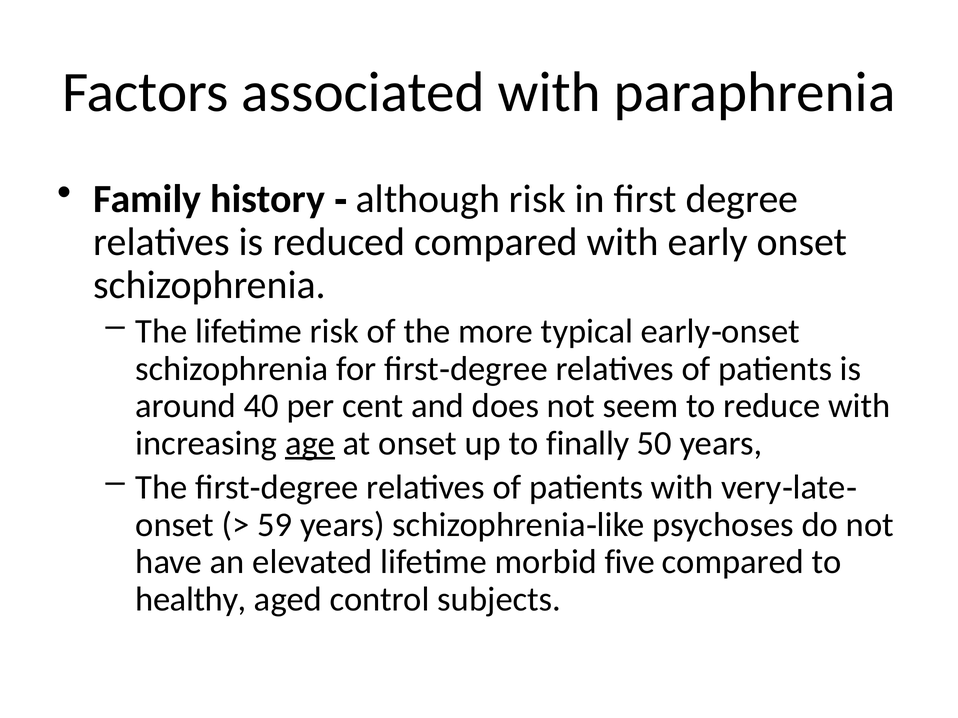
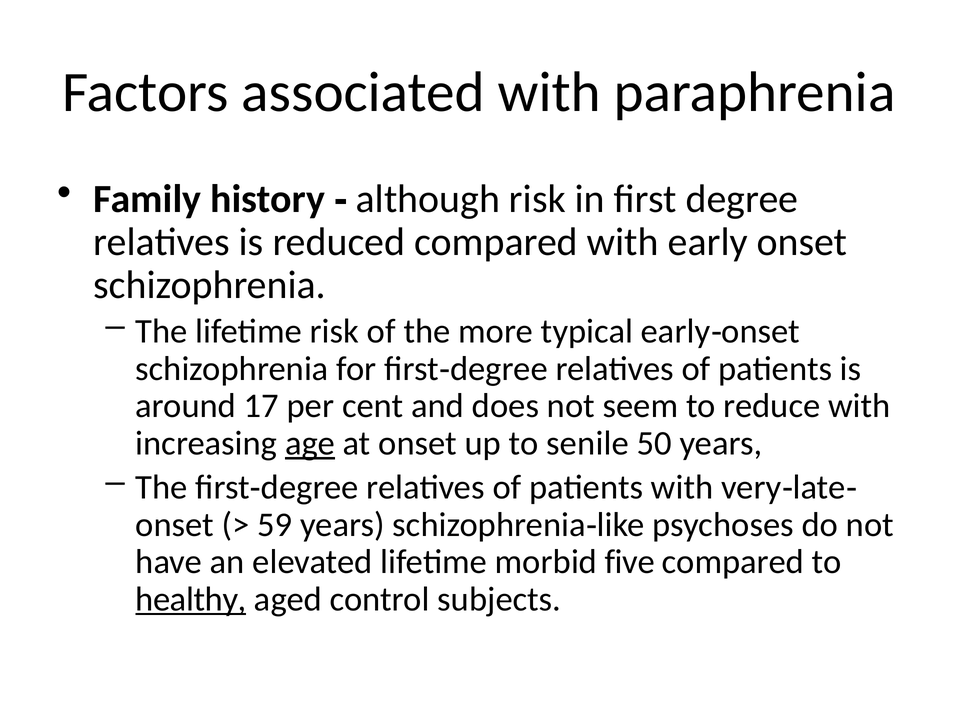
40: 40 -> 17
finally: finally -> senile
healthy underline: none -> present
